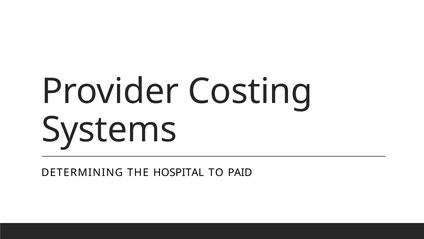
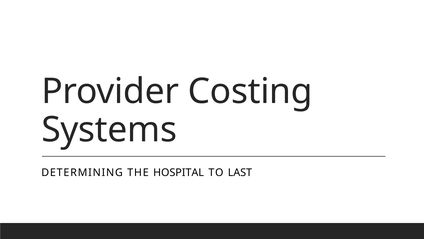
PAID: PAID -> LAST
